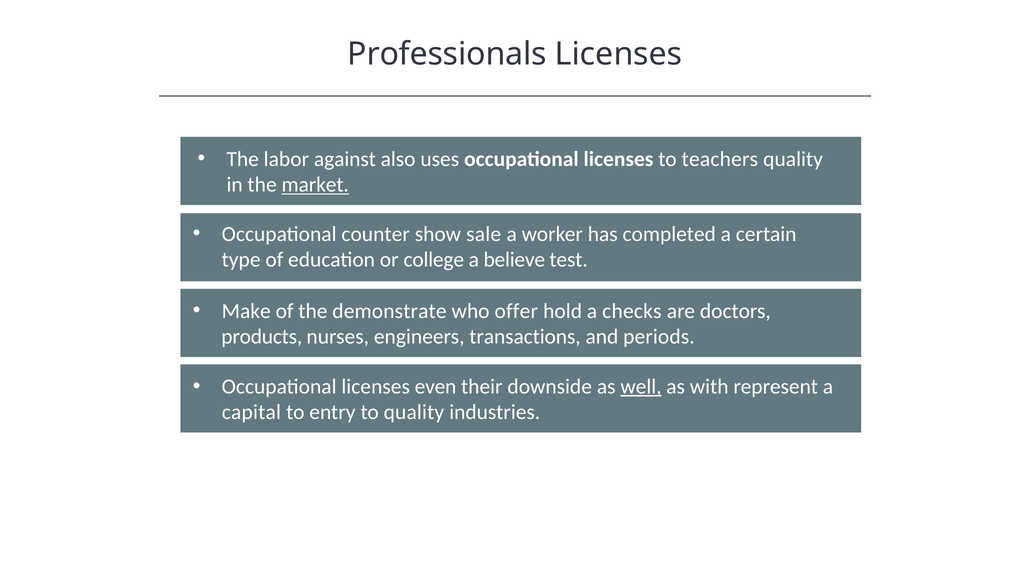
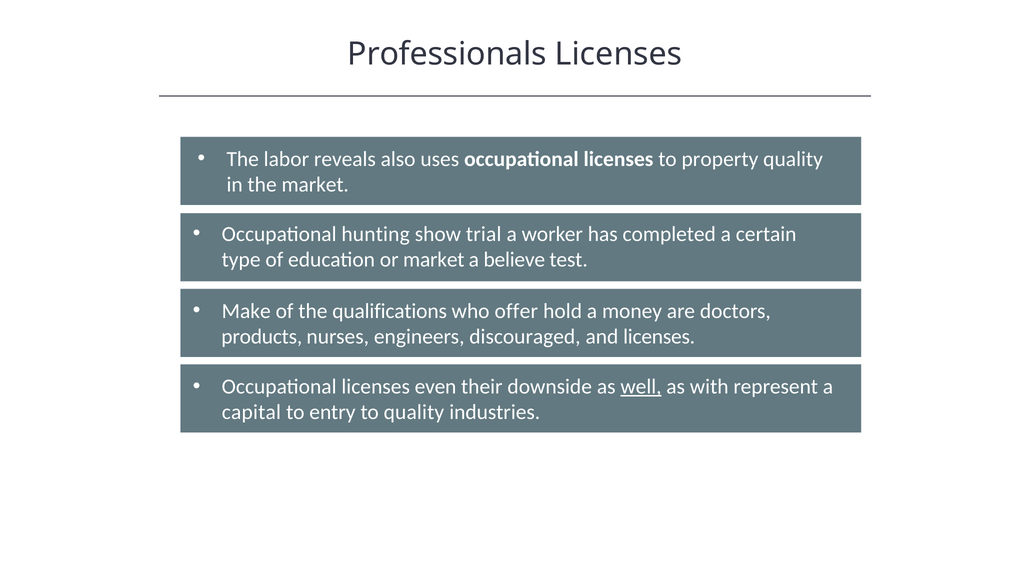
against: against -> reveals
teachers: teachers -> property
market at (315, 185) underline: present -> none
counter: counter -> hunting
sale: sale -> trial
or college: college -> market
demonstrate: demonstrate -> qualifications
checks: checks -> money
transactions: transactions -> discouraged
and periods: periods -> licenses
